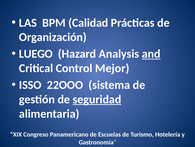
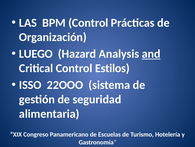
BPM Calidad: Calidad -> Control
Mejor: Mejor -> Estilos
seguridad underline: present -> none
